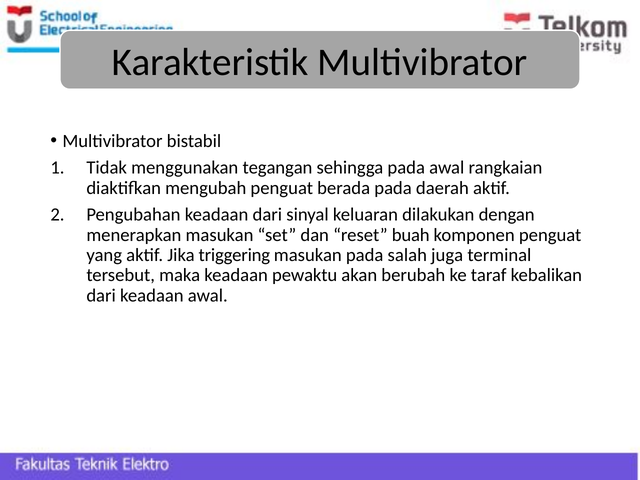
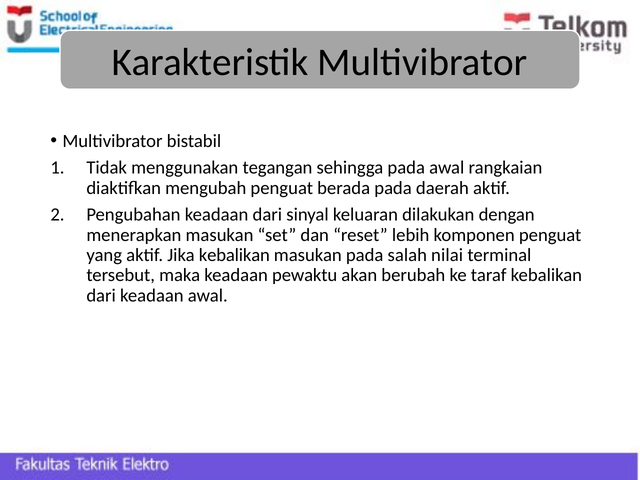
buah: buah -> lebih
Jika triggering: triggering -> kebalikan
juga: juga -> nilai
